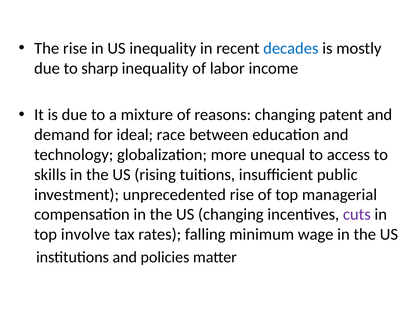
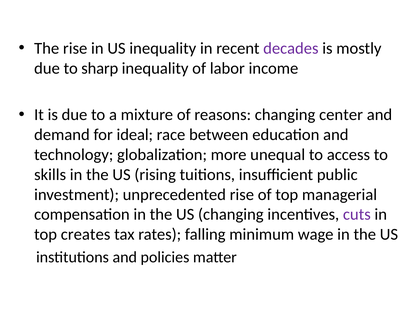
decades colour: blue -> purple
patent: patent -> center
involve: involve -> creates
